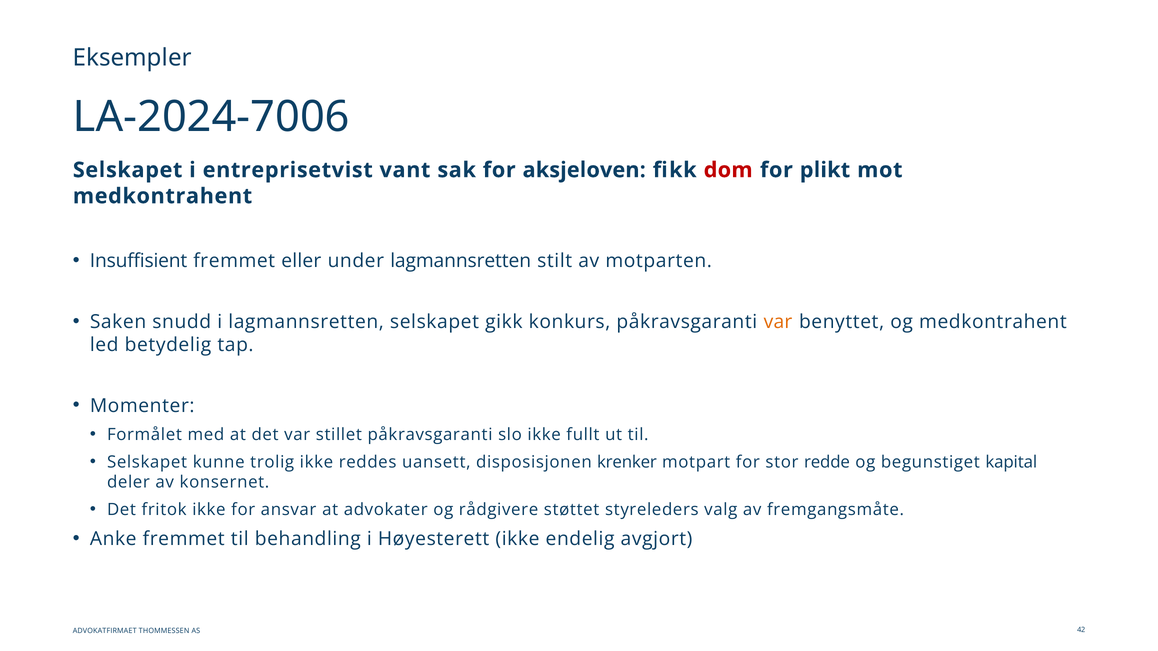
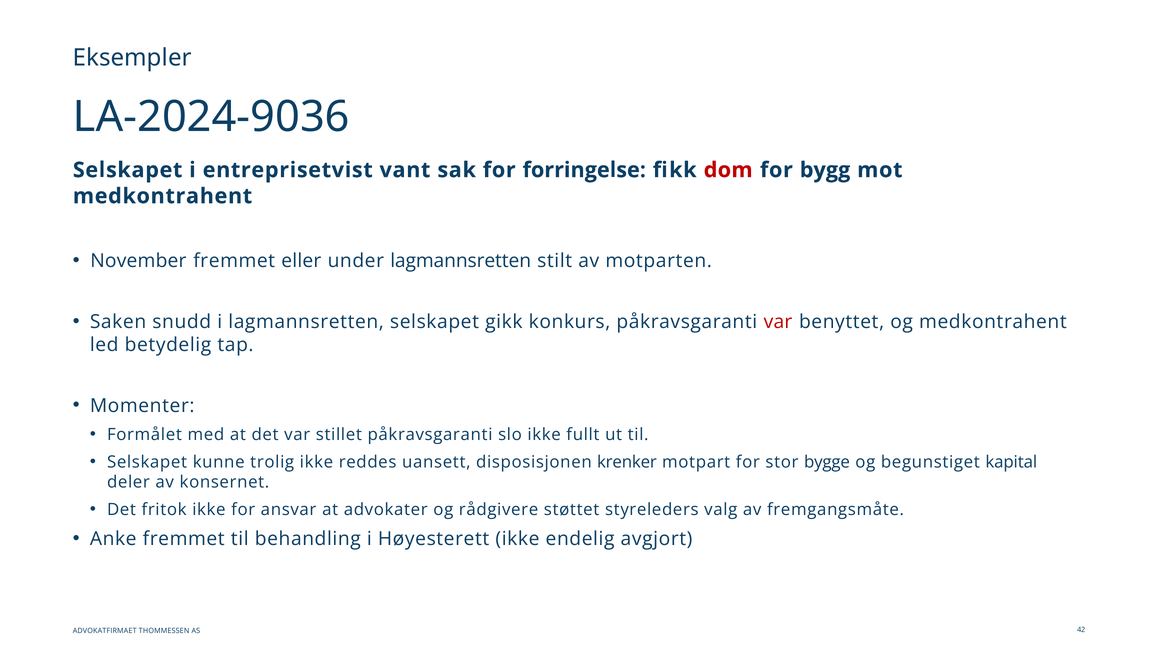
LA-2024-7006: LA-2024-7006 -> LA-2024-9036
aksjeloven: aksjeloven -> forringelse
plikt: plikt -> bygg
Insuffisient: Insuffisient -> November
var at (778, 322) colour: orange -> red
redde: redde -> bygge
